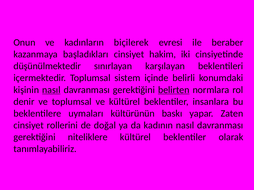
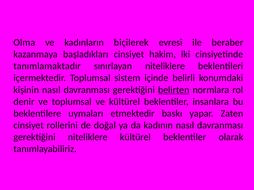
Onun: Onun -> Olma
düşünülmektedir: düşünülmektedir -> tanımlamaktadır
sınırlayan karşılayan: karşılayan -> niteliklere
nasıl at (51, 90) underline: present -> none
kültürünün: kültürünün -> etmektedir
